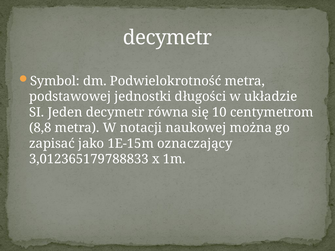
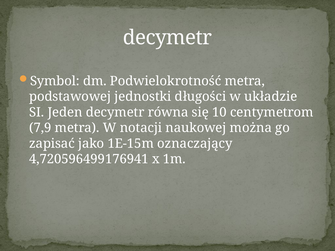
8,8: 8,8 -> 7,9
3,012365179788833: 3,012365179788833 -> 4,720596499176941
